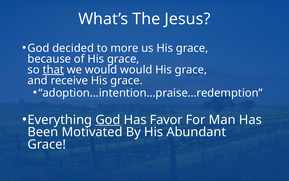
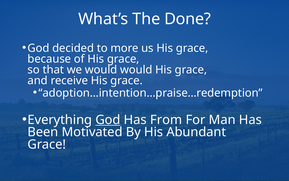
Jesus: Jesus -> Done
that underline: present -> none
Favor: Favor -> From
